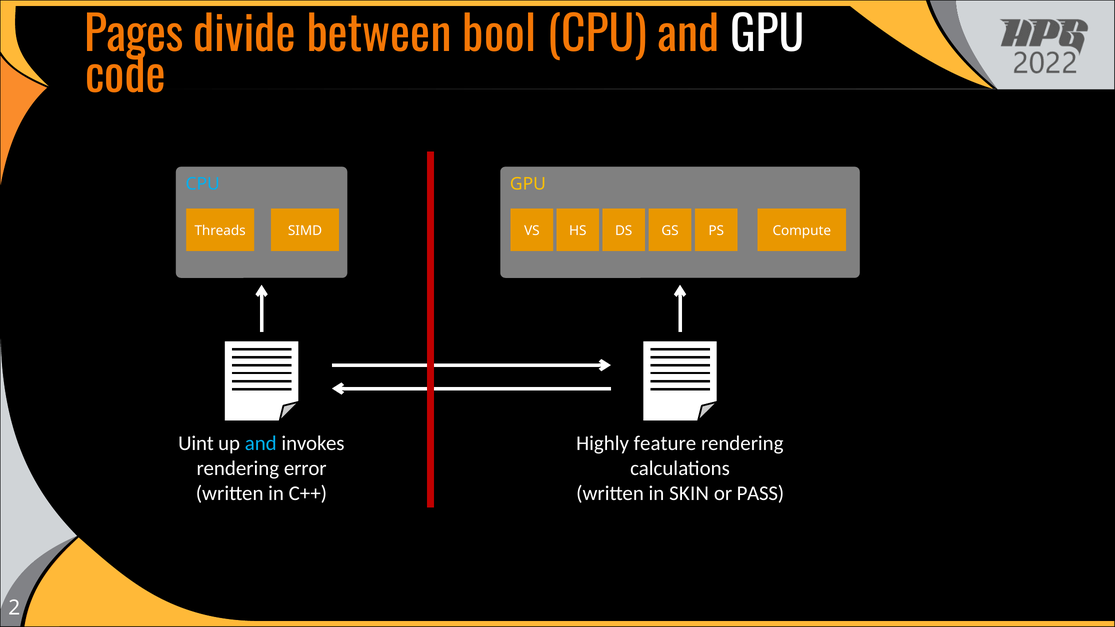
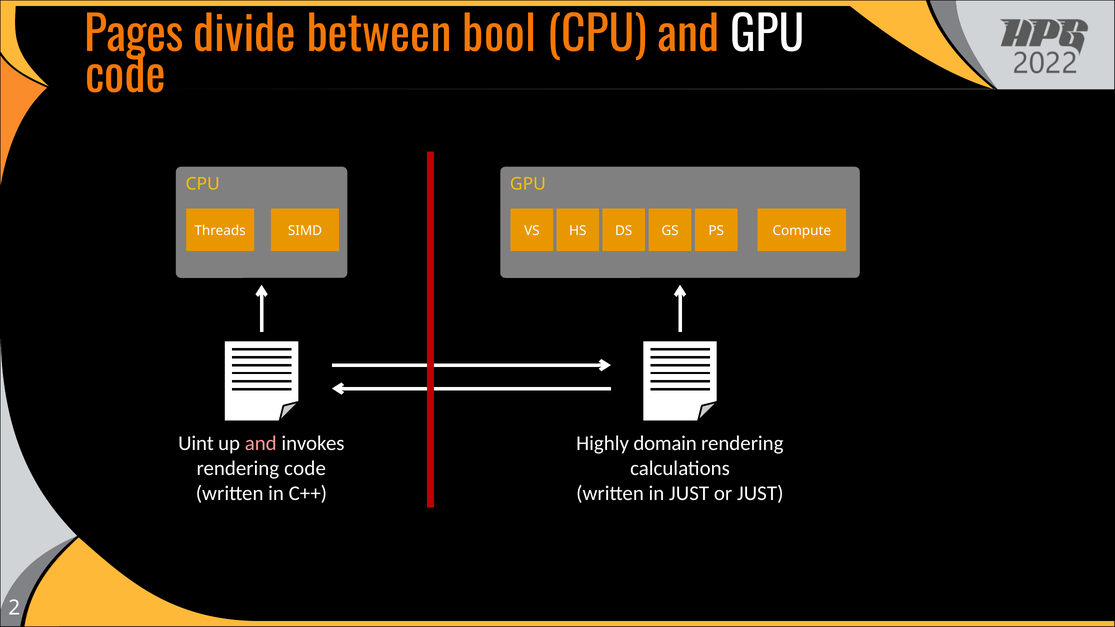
CPU at (203, 184) colour: light blue -> yellow
and at (261, 443) colour: light blue -> pink
feature: feature -> domain
rendering error: error -> code
in SKIN: SKIN -> JUST
or PASS: PASS -> JUST
